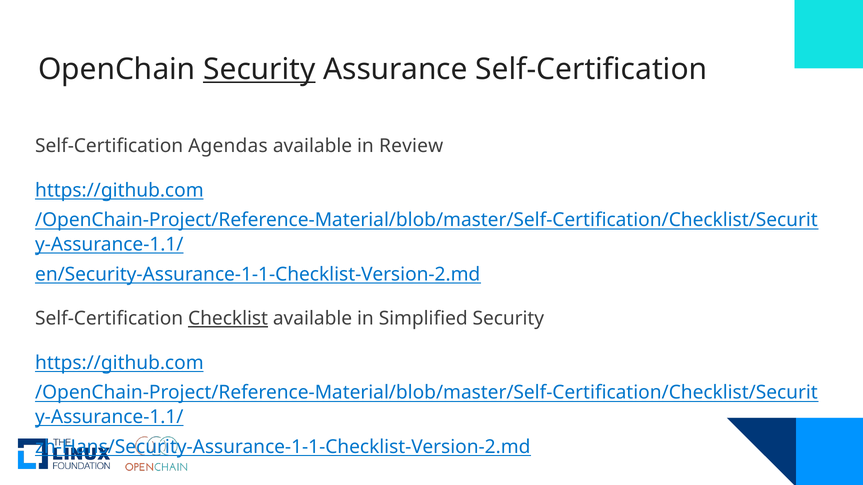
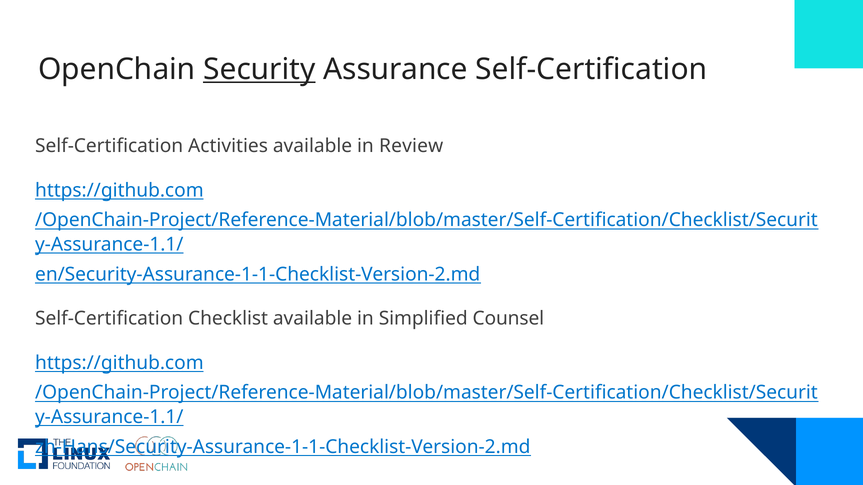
Agendas: Agendas -> Activities
Checklist underline: present -> none
Simplified Security: Security -> Counsel
